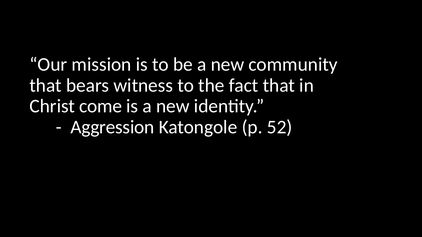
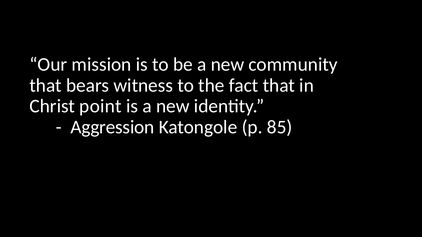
come: come -> point
52: 52 -> 85
